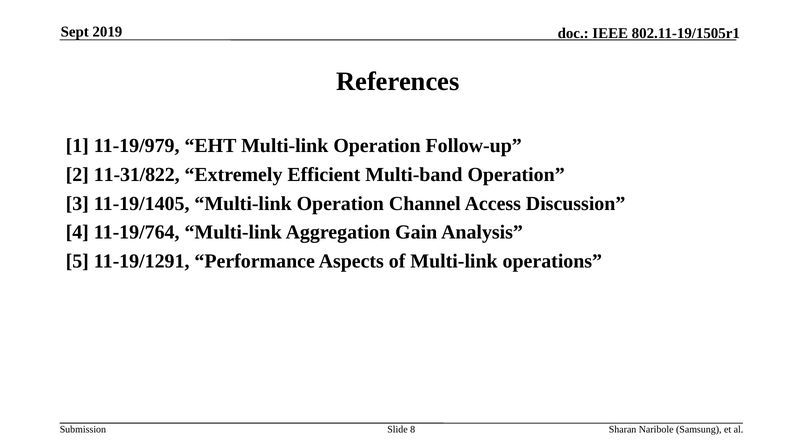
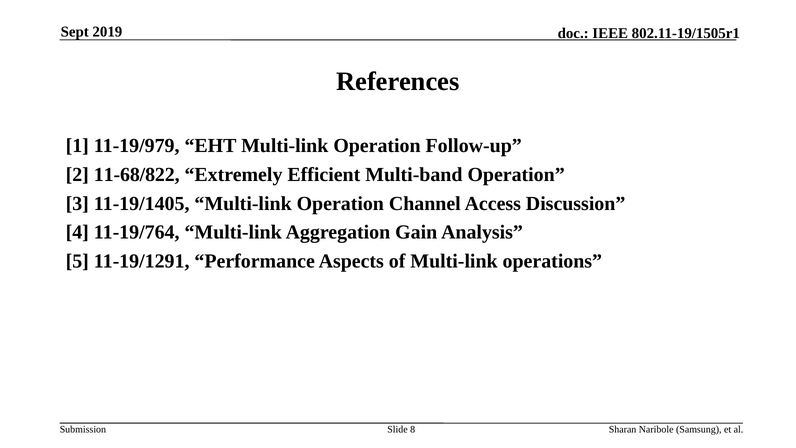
11-31/822: 11-31/822 -> 11-68/822
